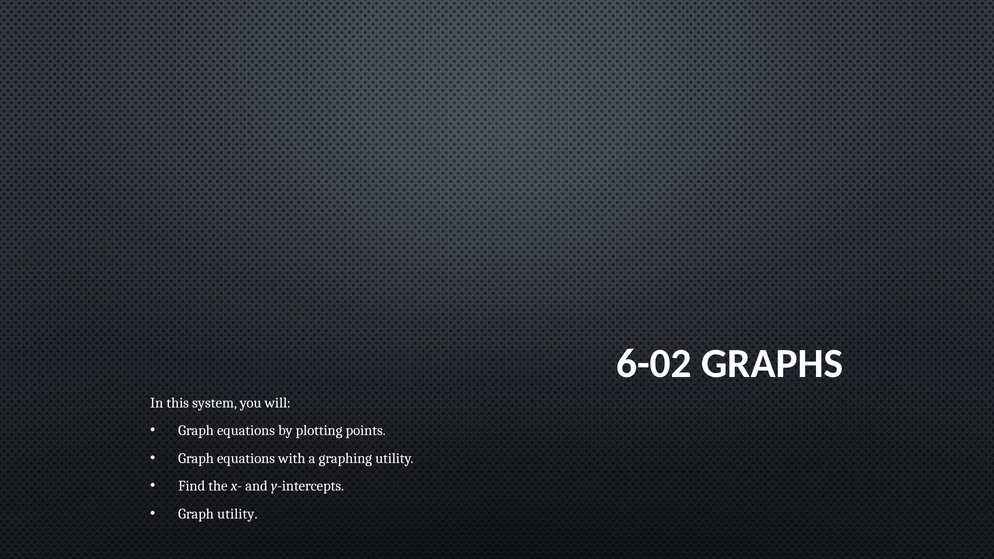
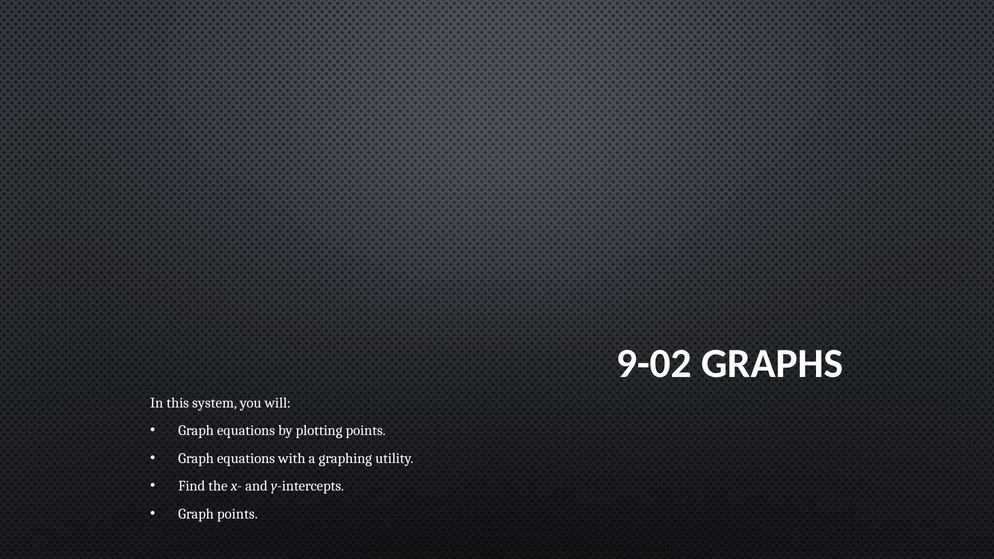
6-02: 6-02 -> 9-02
Graph utility: utility -> points
